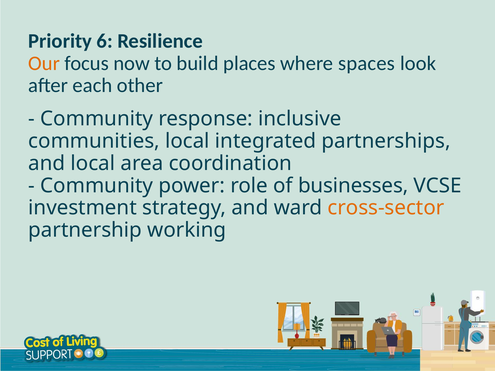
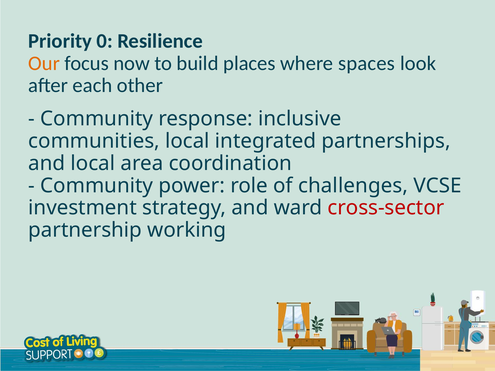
6: 6 -> 0
businesses: businesses -> challenges
cross-sector colour: orange -> red
